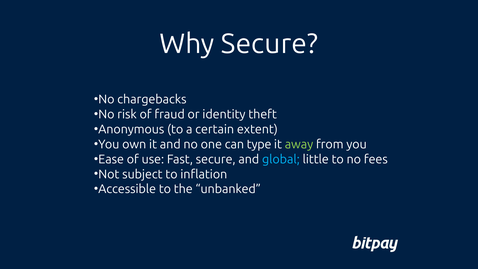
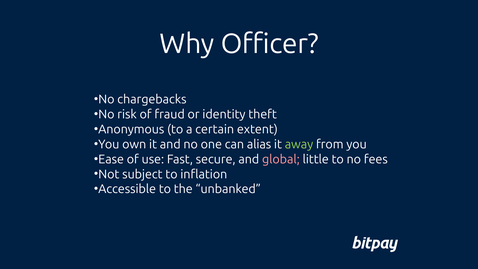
Why Secure: Secure -> Officer
type: type -> alias
global colour: light blue -> pink
